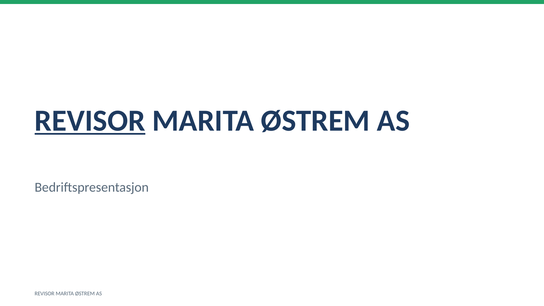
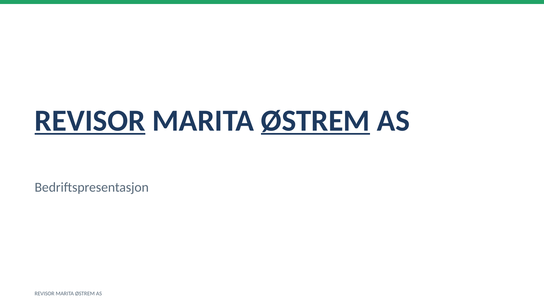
ØSTREM at (315, 121) underline: none -> present
